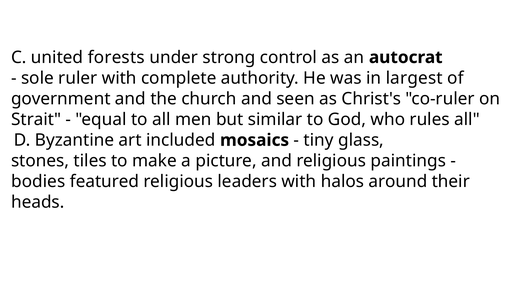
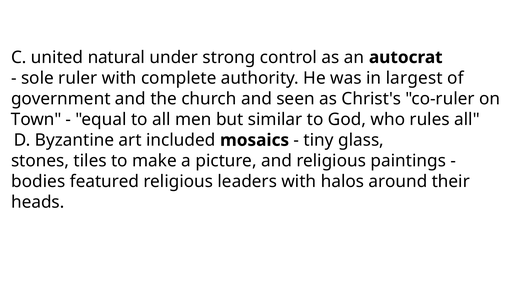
forests: forests -> natural
Strait: Strait -> Town
